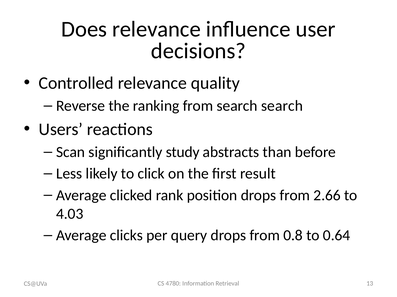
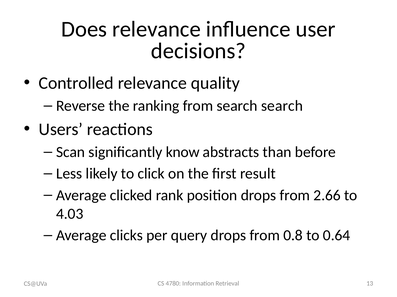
study: study -> know
